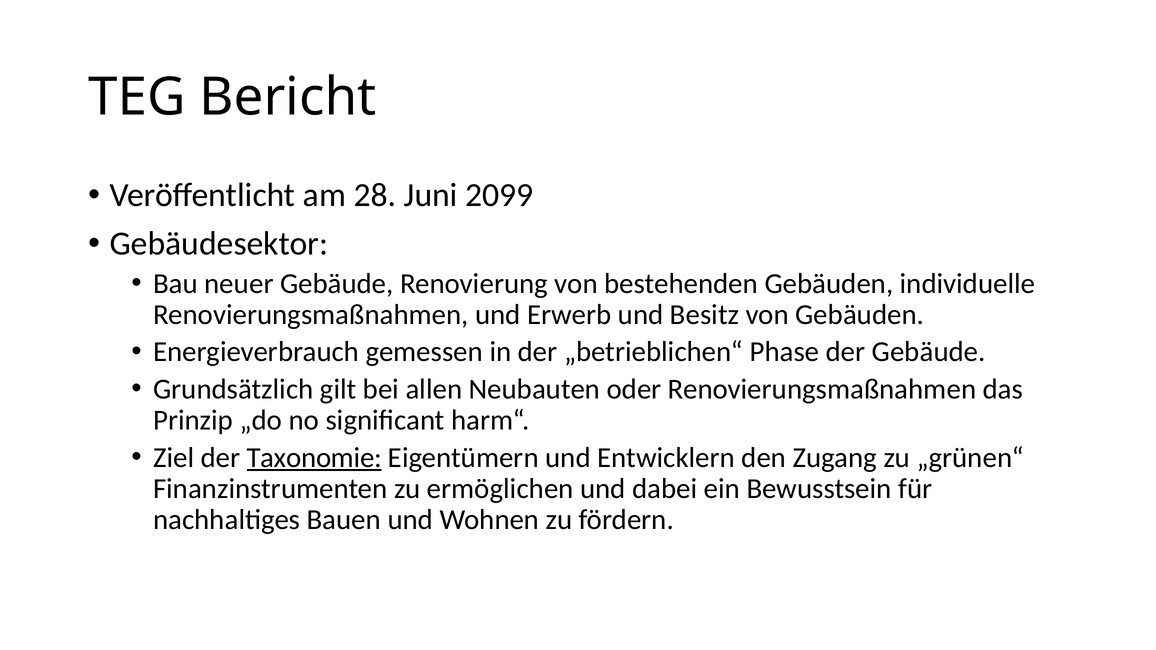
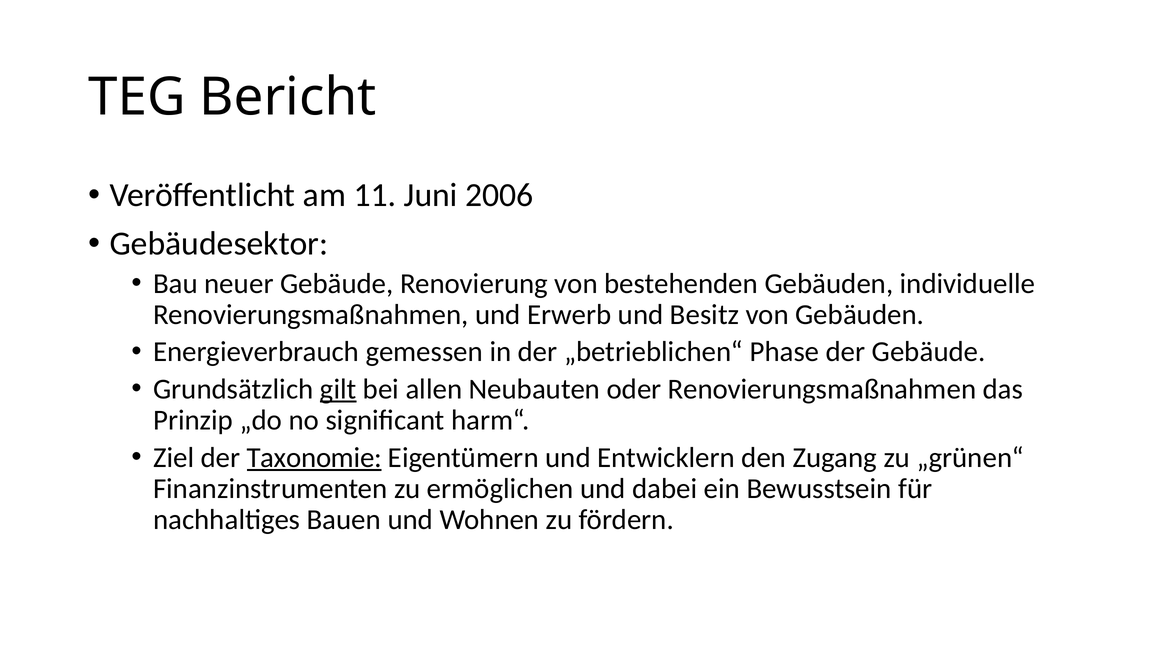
28: 28 -> 11
2099: 2099 -> 2006
gilt underline: none -> present
